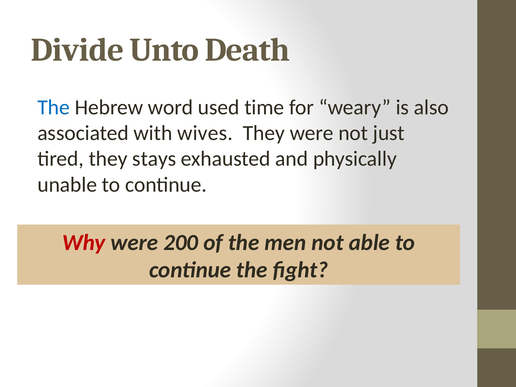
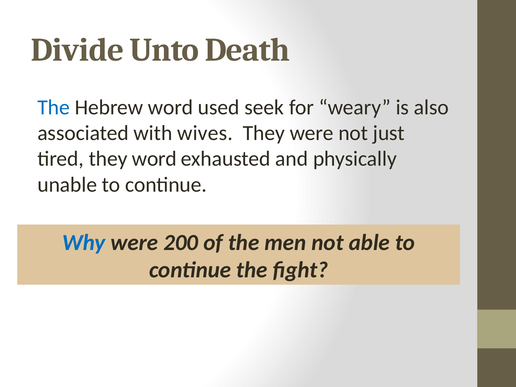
time: time -> seek
they stays: stays -> word
Why colour: red -> blue
